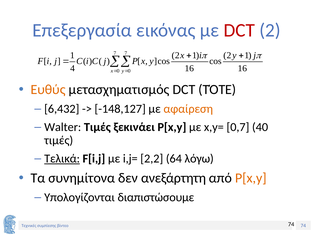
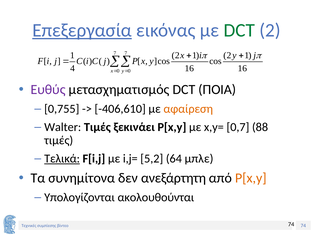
Επεξεργασία underline: none -> present
DCT at (239, 30) colour: red -> green
Ευθύς colour: orange -> purple
ΤΌΤΕ: ΤΌΤΕ -> ΠΟΙΑ
6,432: 6,432 -> 0,755
-148,127: -148,127 -> -406,610
40: 40 -> 88
2,2: 2,2 -> 5,2
λόγω: λόγω -> μπλε
διαπιστώσουμε: διαπιστώσουμε -> ακολουθούνται
